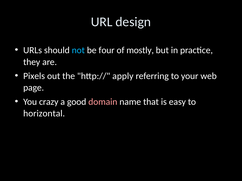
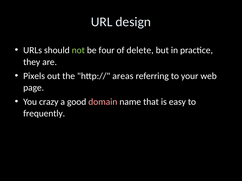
not colour: light blue -> light green
mostly: mostly -> delete
apply: apply -> areas
horizontal: horizontal -> frequently
